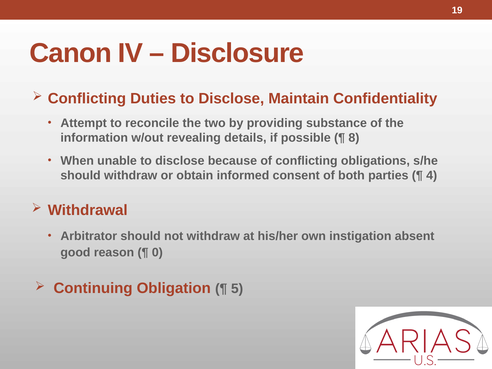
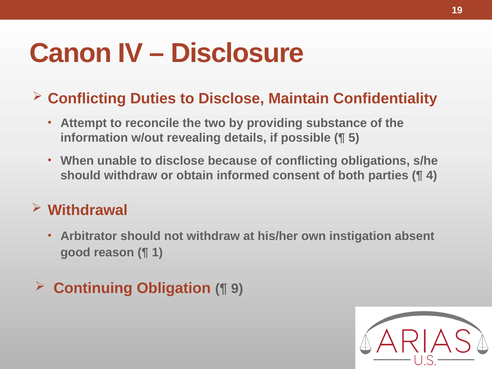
8: 8 -> 5
0: 0 -> 1
5: 5 -> 9
